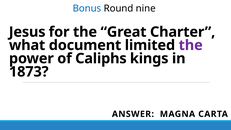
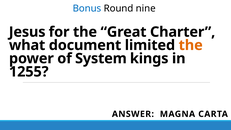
the at (191, 45) colour: purple -> orange
Caliphs: Caliphs -> System
1873: 1873 -> 1255
